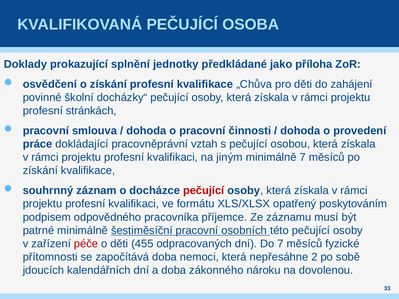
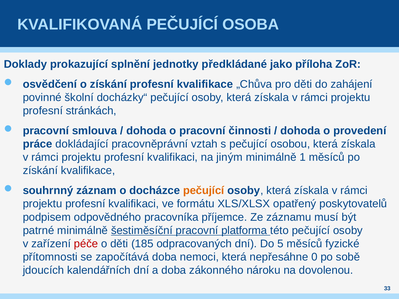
minimálně 7: 7 -> 1
pečující at (204, 191) colour: red -> orange
poskytováním: poskytováním -> poskytovatelů
osobních: osobních -> platforma
455: 455 -> 185
Do 7: 7 -> 5
2: 2 -> 0
